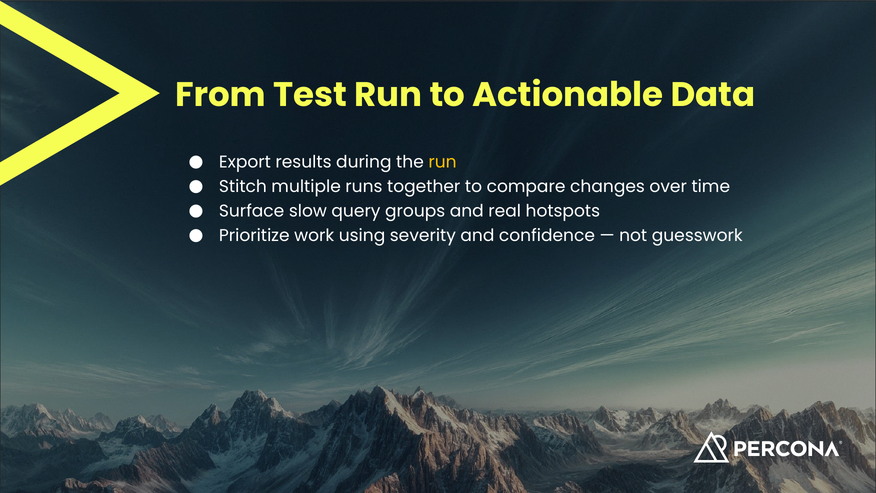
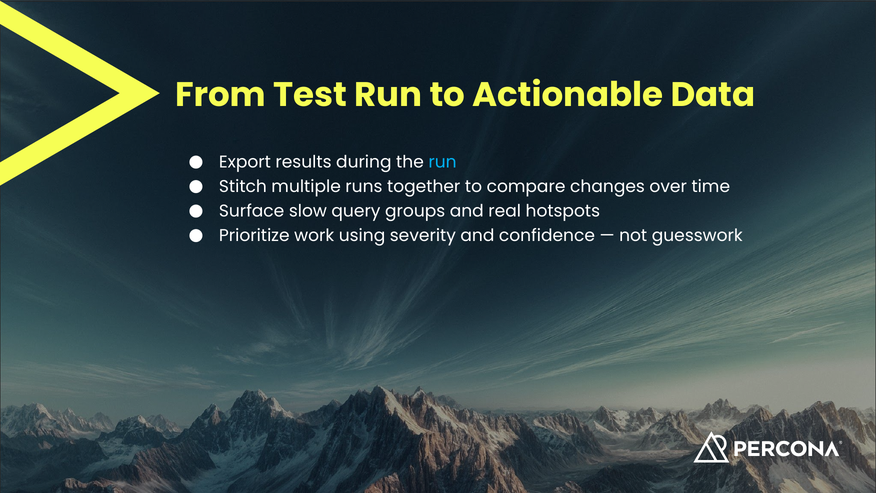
run at (443, 162) colour: yellow -> light blue
